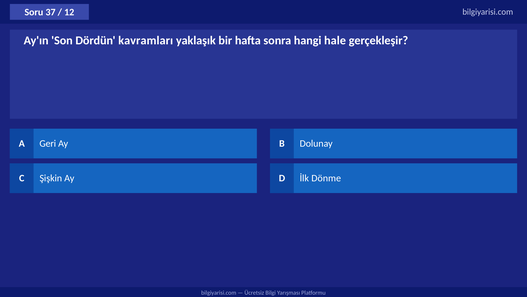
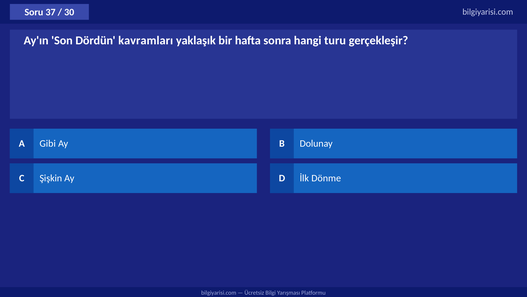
12: 12 -> 30
hale: hale -> turu
Geri: Geri -> Gibi
